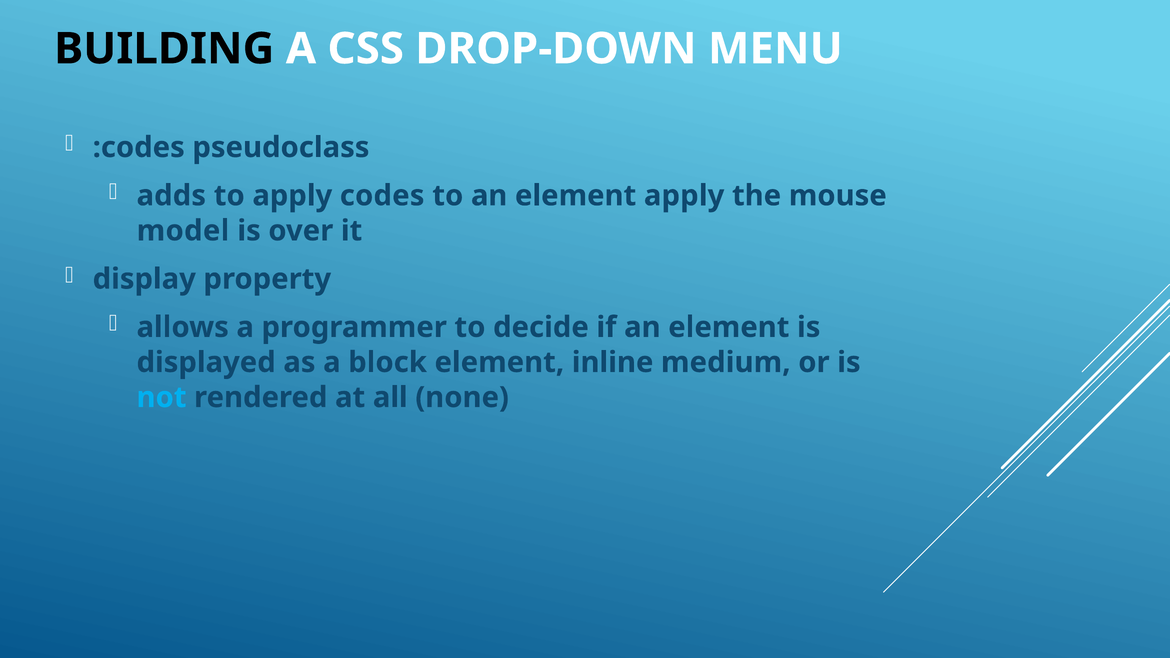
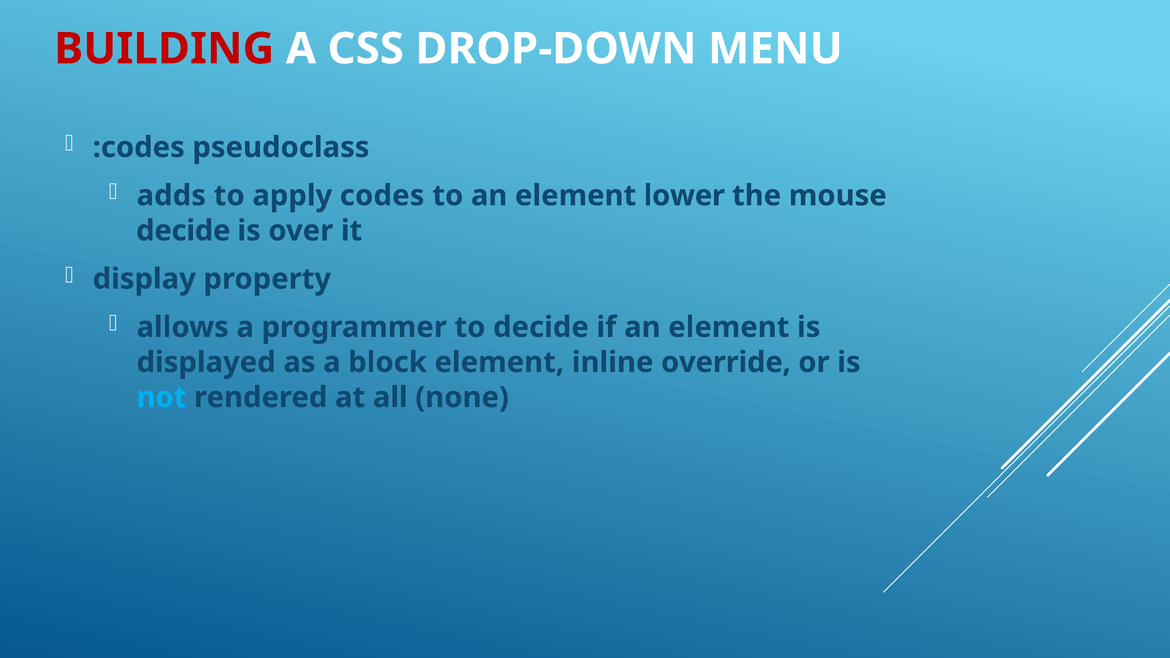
BUILDING colour: black -> red
element apply: apply -> lower
model at (183, 231): model -> decide
medium: medium -> override
